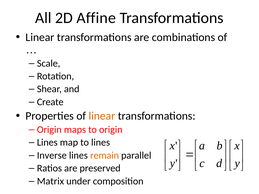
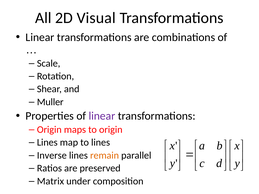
Affine: Affine -> Visual
Create: Create -> Muller
linear at (102, 116) colour: orange -> purple
